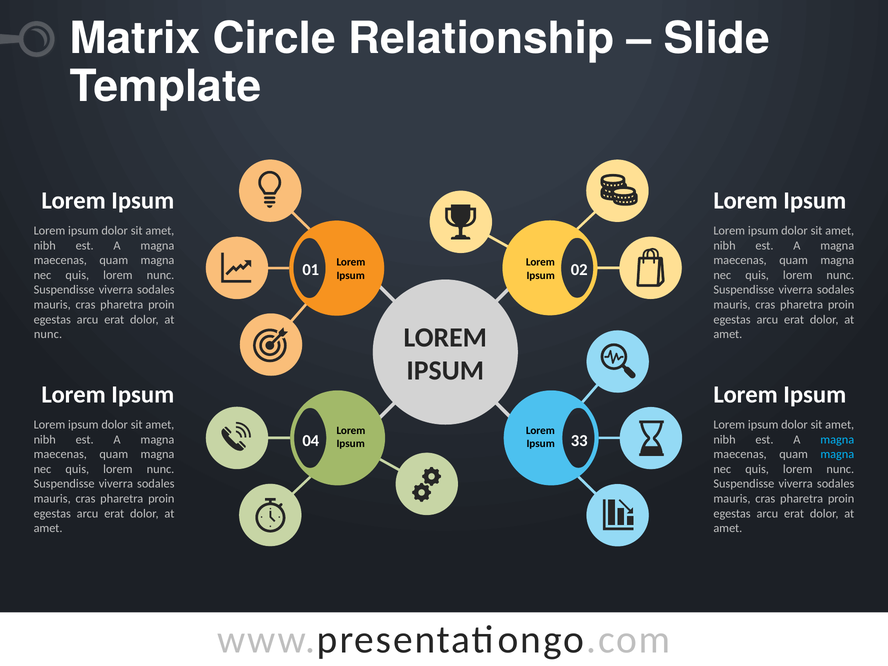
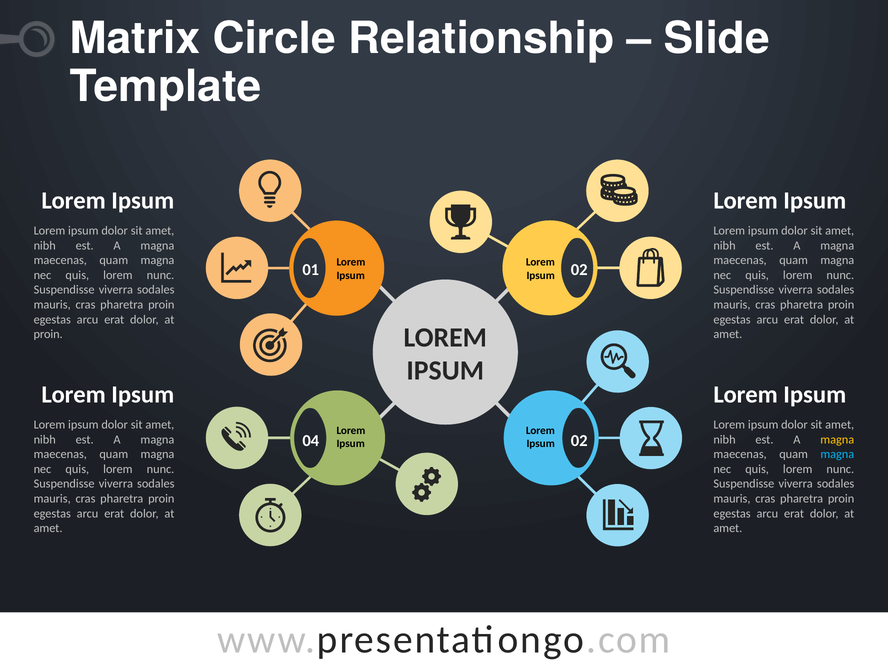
nunc at (48, 334): nunc -> proin
04 33: 33 -> 02
magna at (837, 439) colour: light blue -> yellow
